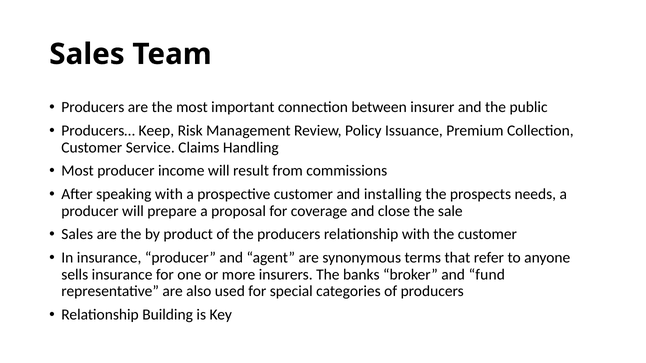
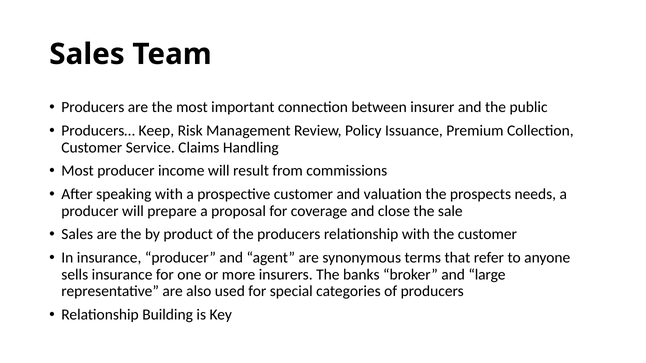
installing: installing -> valuation
fund: fund -> large
